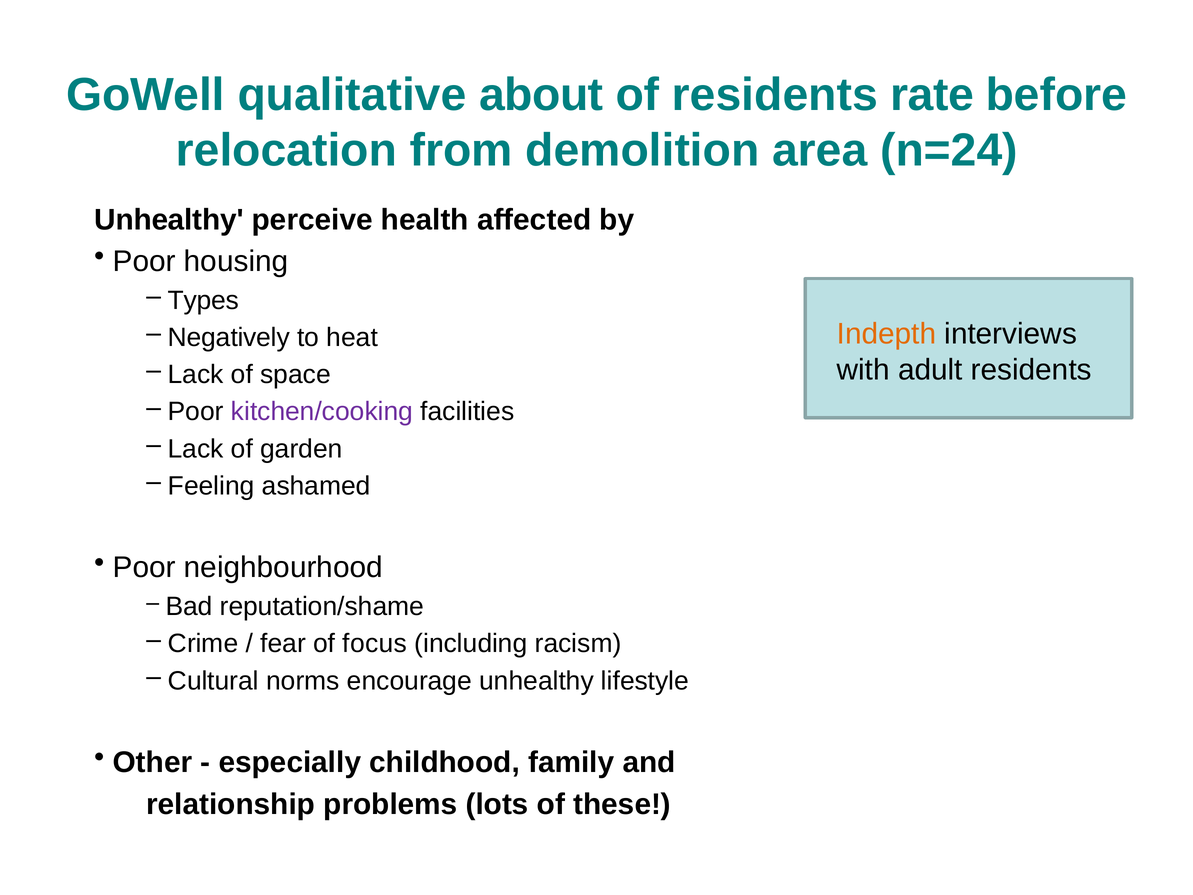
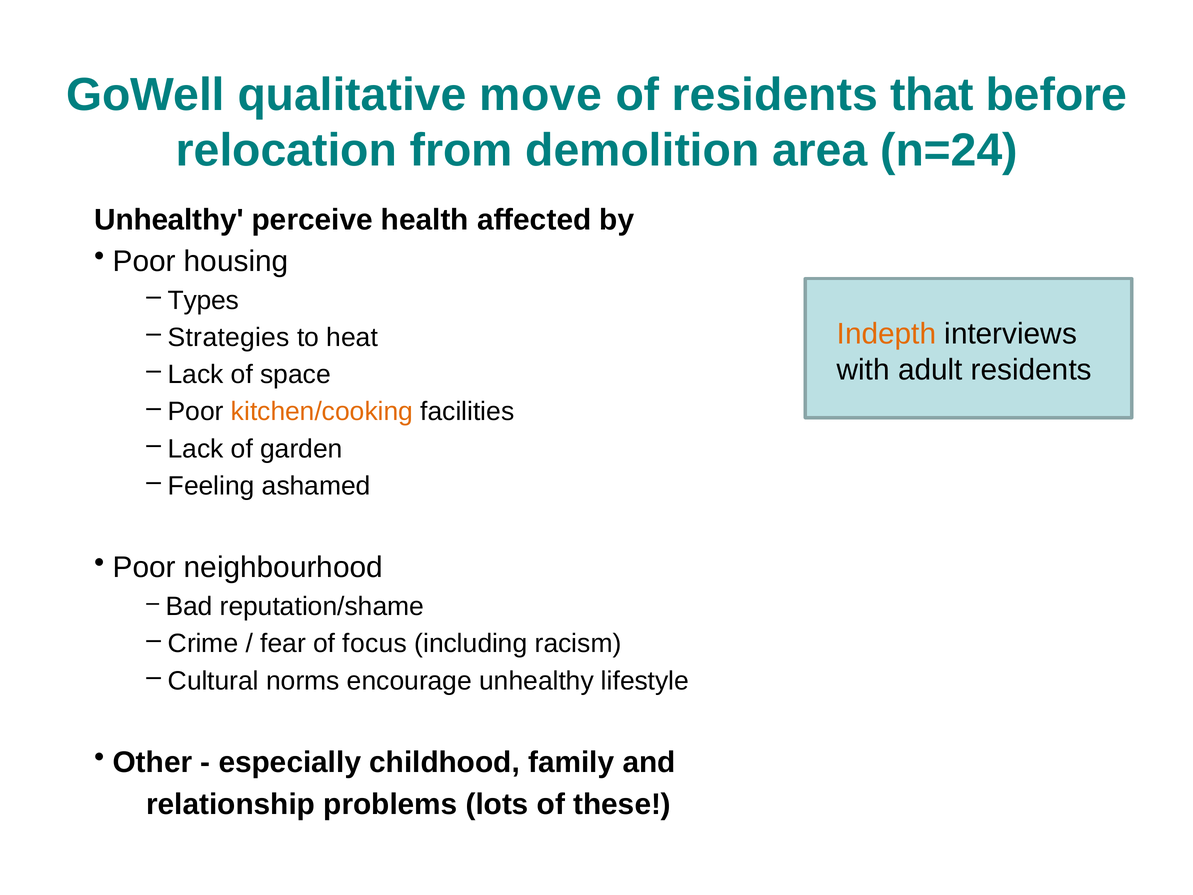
about: about -> move
rate: rate -> that
Negatively: Negatively -> Strategies
kitchen/cooking colour: purple -> orange
